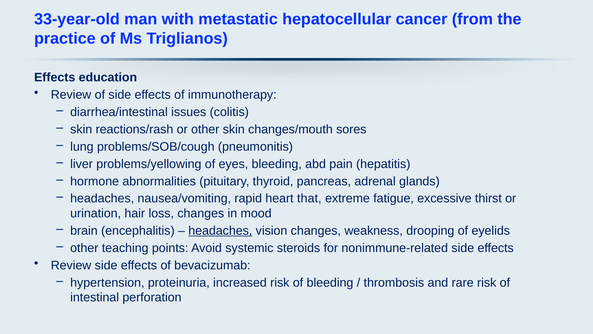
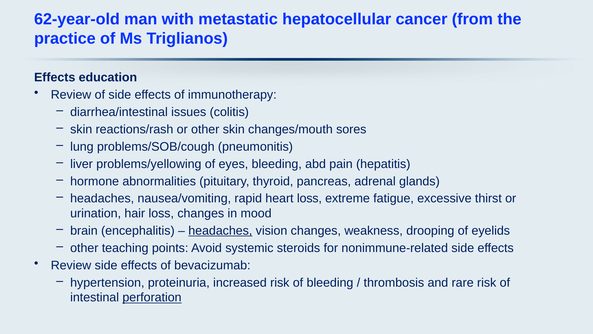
33-year-old: 33-year-old -> 62-year-old
heart that: that -> loss
perforation underline: none -> present
